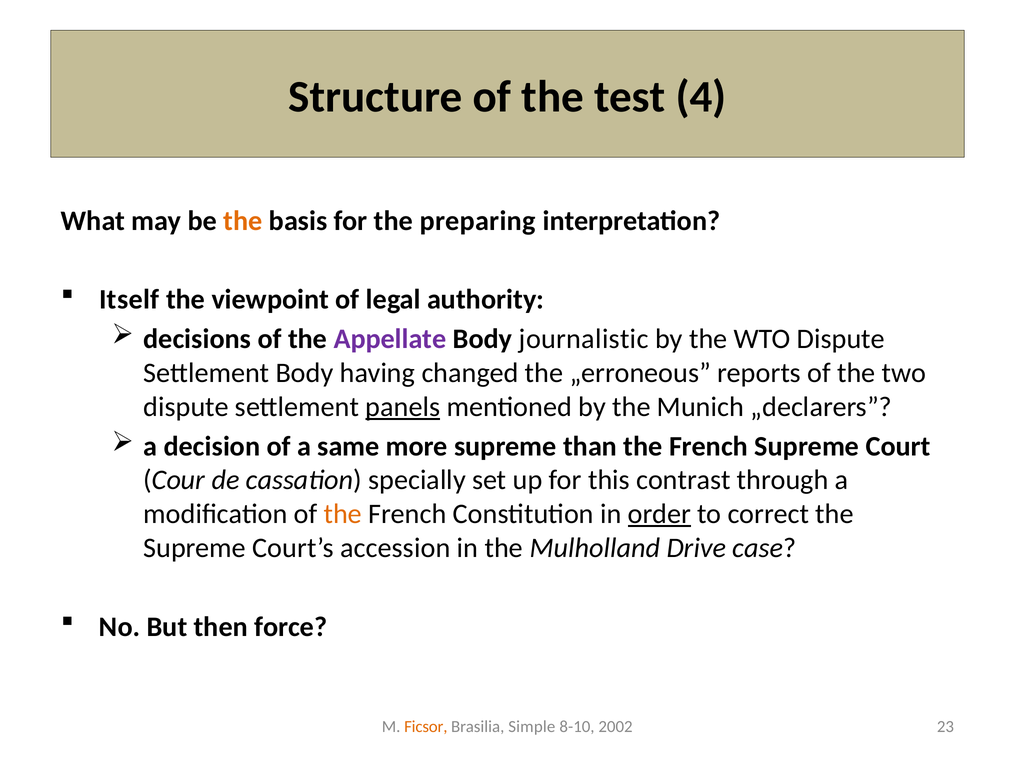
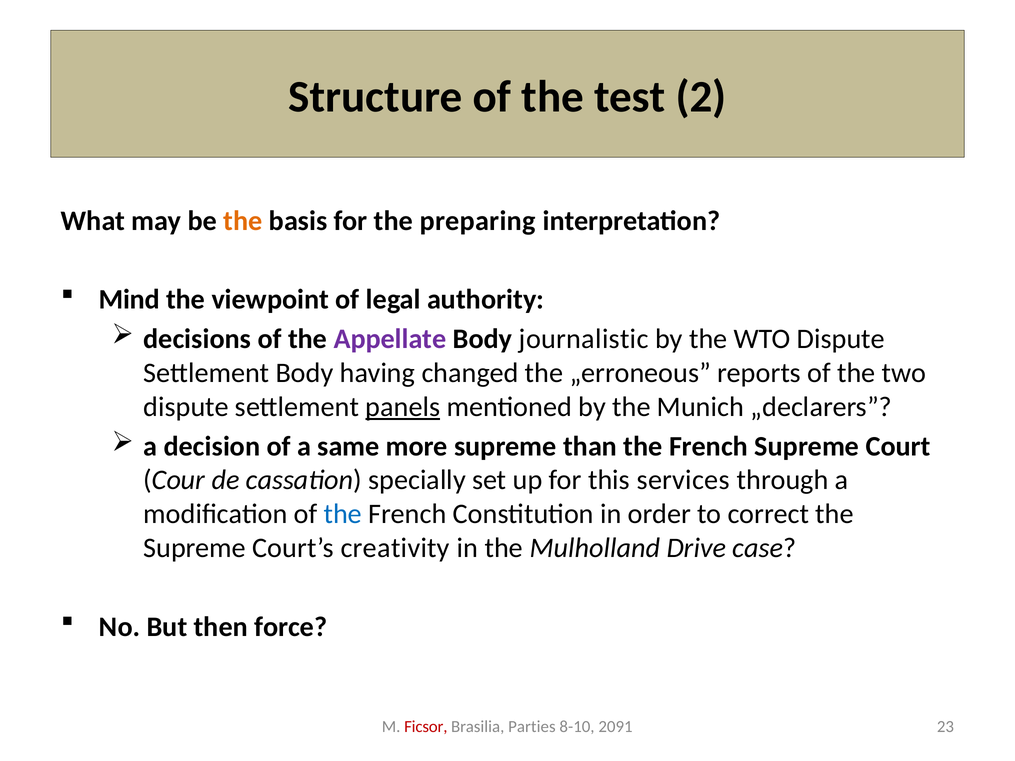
4: 4 -> 2
Itself: Itself -> Mind
contrast: contrast -> services
the at (343, 514) colour: orange -> blue
order underline: present -> none
accession: accession -> creativity
Ficsor colour: orange -> red
Simple: Simple -> Parties
2002: 2002 -> 2091
